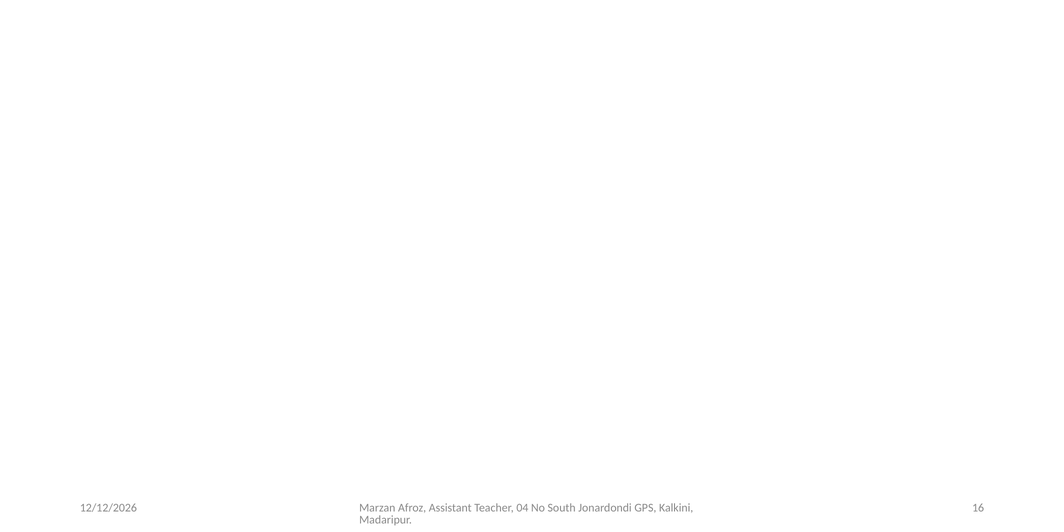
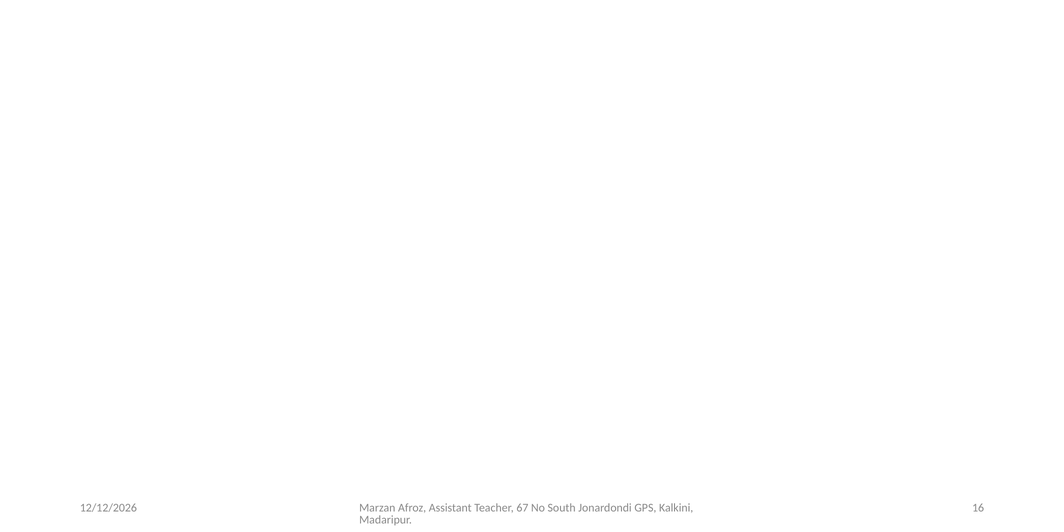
04: 04 -> 67
